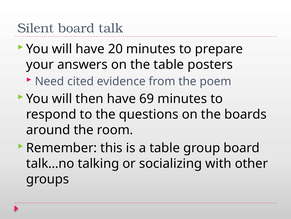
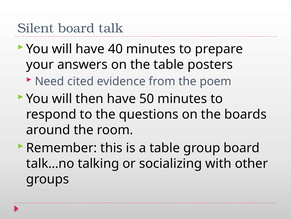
20: 20 -> 40
69: 69 -> 50
